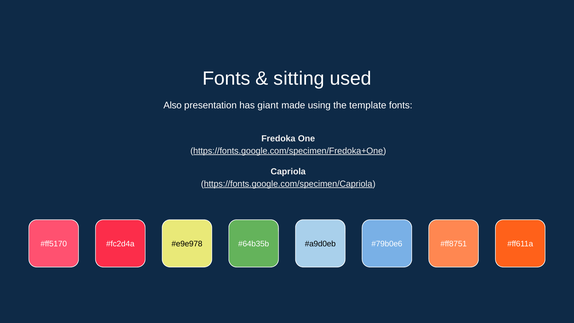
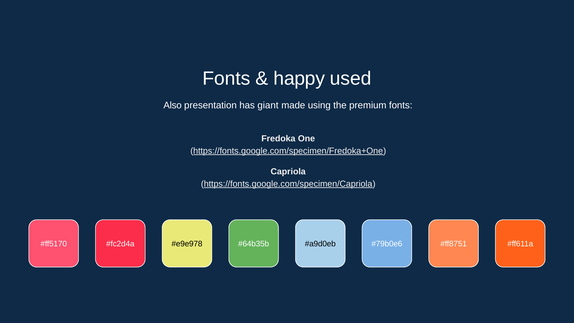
sitting: sitting -> happy
template: template -> premium
